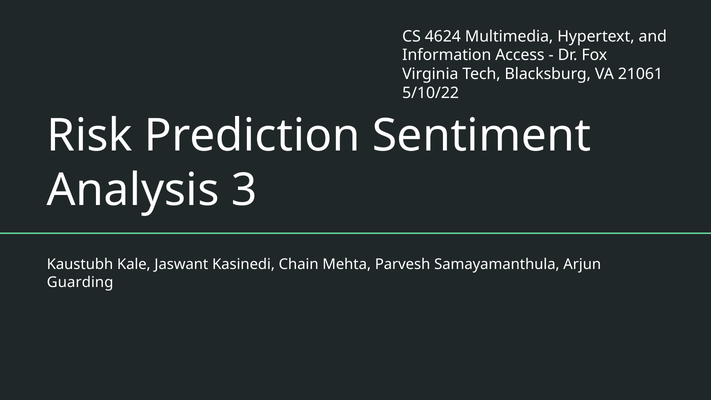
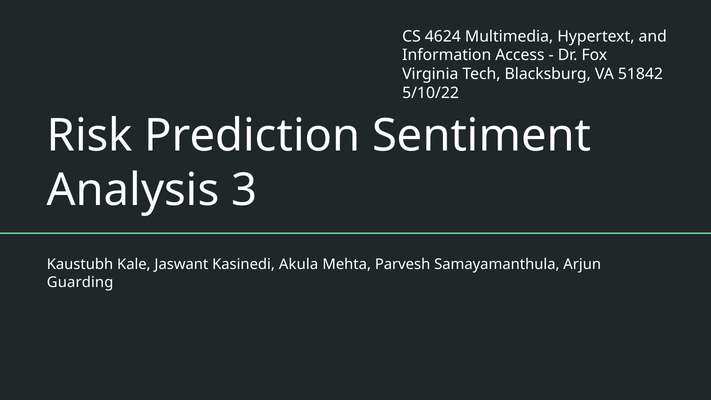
21061: 21061 -> 51842
Chain: Chain -> Akula
